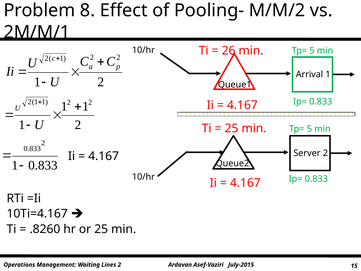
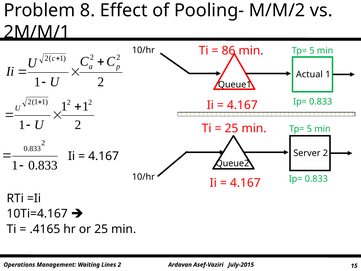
26: 26 -> 86
Arrival: Arrival -> Actual
.8260: .8260 -> .4165
